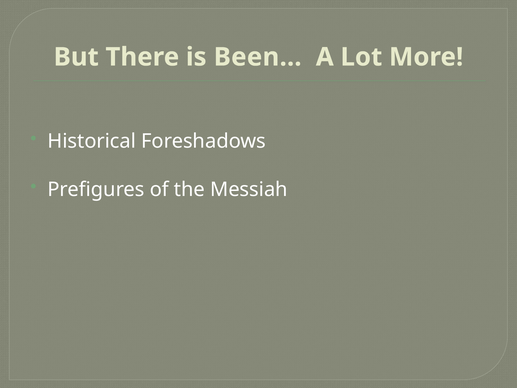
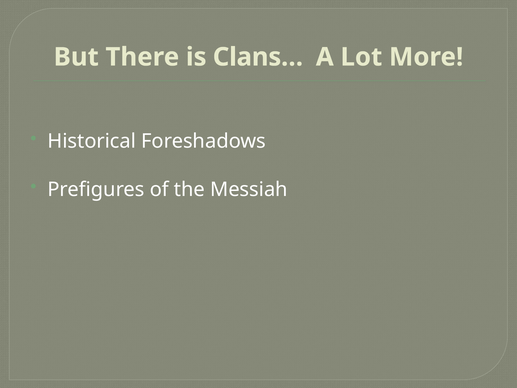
Been…: Been… -> Clans…
